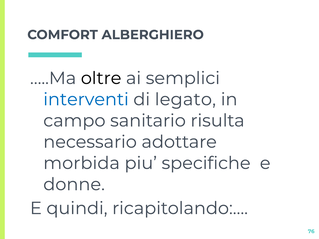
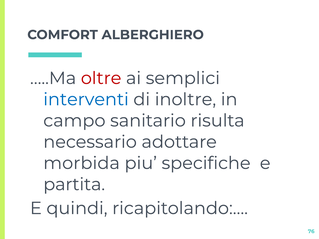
oltre colour: black -> red
legato: legato -> inoltre
donne: donne -> partita
